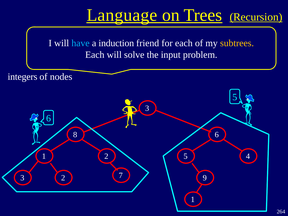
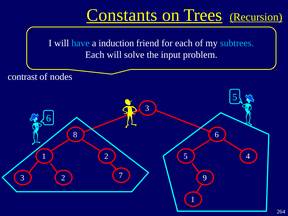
Language: Language -> Constants
subtrees colour: yellow -> light blue
integers: integers -> contrast
